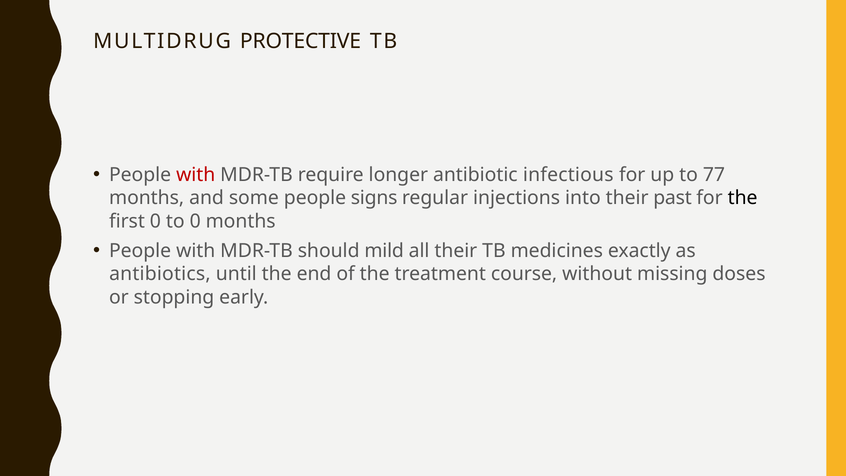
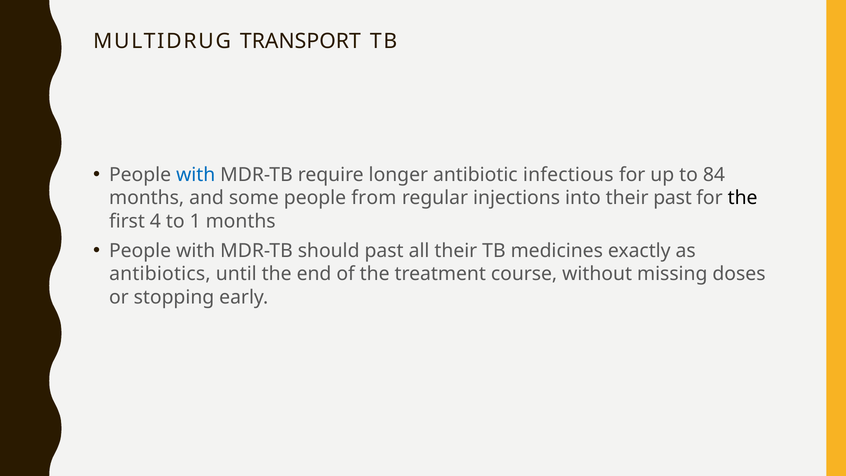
PROTECTIVE: PROTECTIVE -> TRANSPORT
with at (196, 175) colour: red -> blue
77: 77 -> 84
signs: signs -> from
first 0: 0 -> 4
to 0: 0 -> 1
should mild: mild -> past
